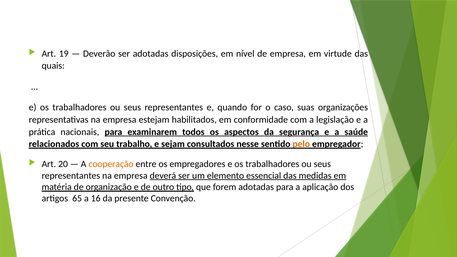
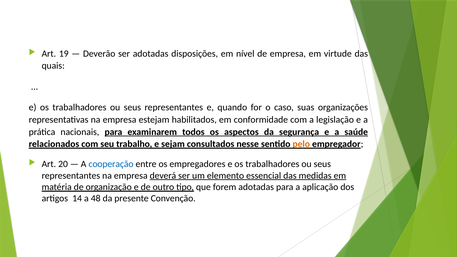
cooperação colour: orange -> blue
65: 65 -> 14
16: 16 -> 48
